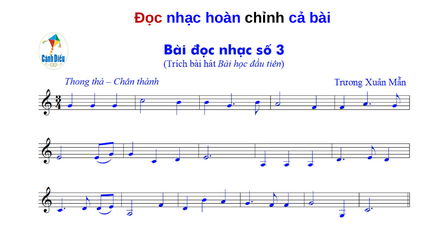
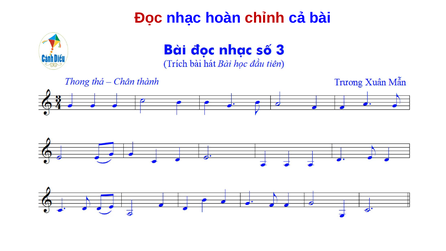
chỉnh colour: black -> red
